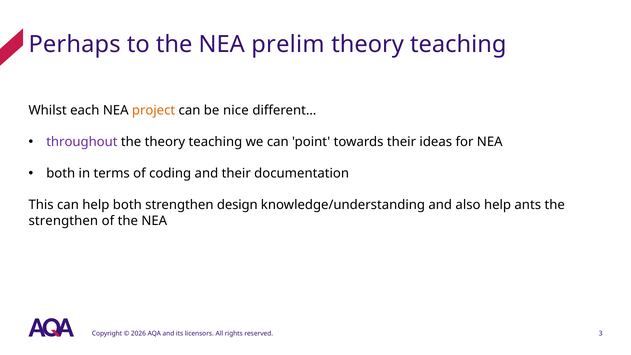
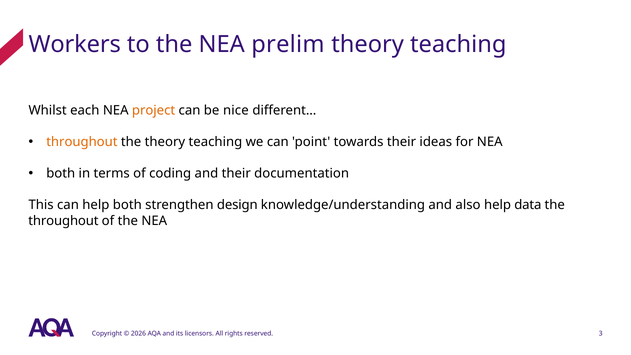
Perhaps: Perhaps -> Workers
throughout at (82, 142) colour: purple -> orange
ants: ants -> data
strengthen at (63, 221): strengthen -> throughout
